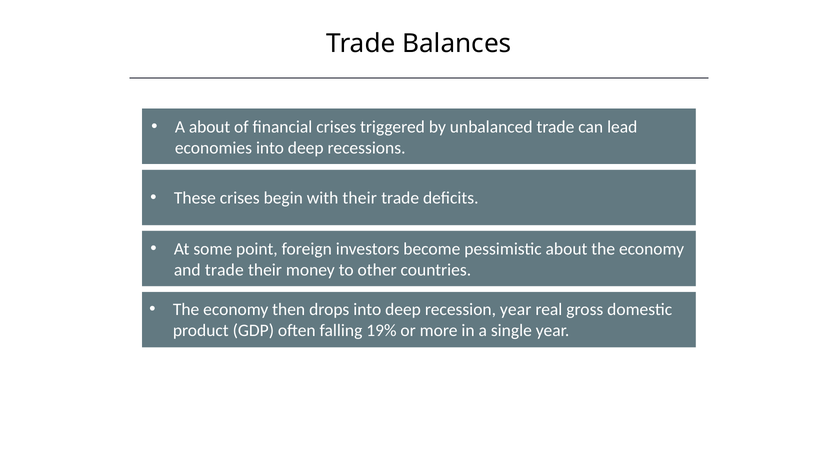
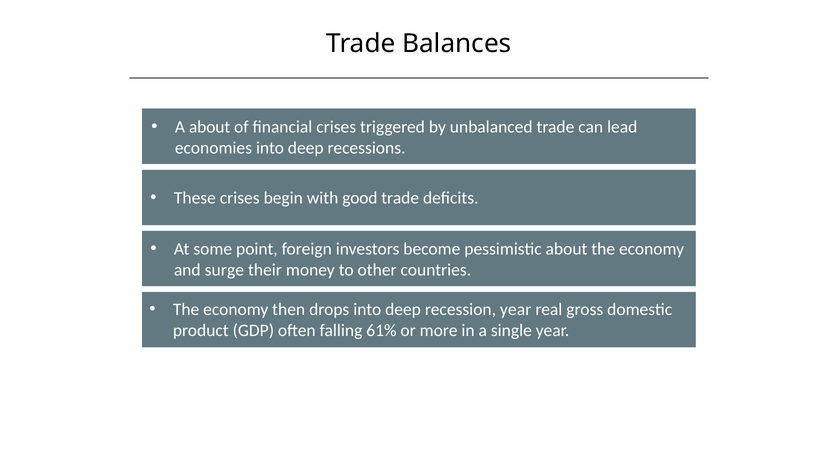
with their: their -> good
and trade: trade -> surge
19%: 19% -> 61%
